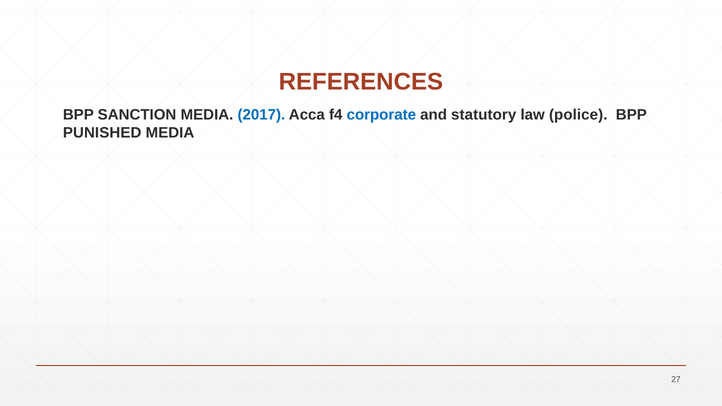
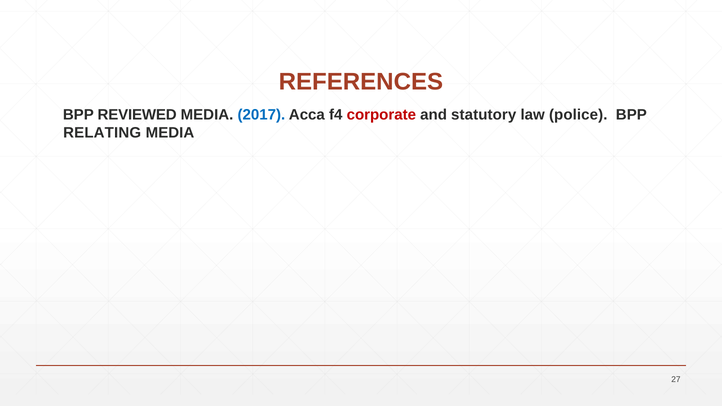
SANCTION: SANCTION -> REVIEWED
corporate colour: blue -> red
PUNISHED: PUNISHED -> RELATING
